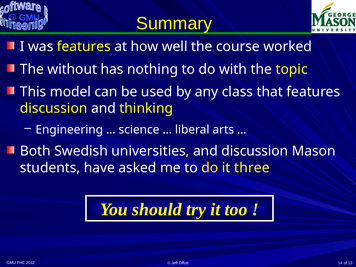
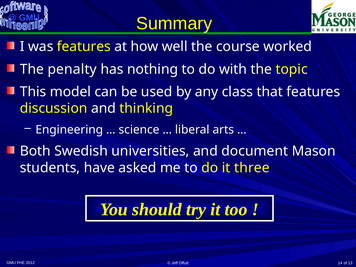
without: without -> penalty
and discussion: discussion -> document
